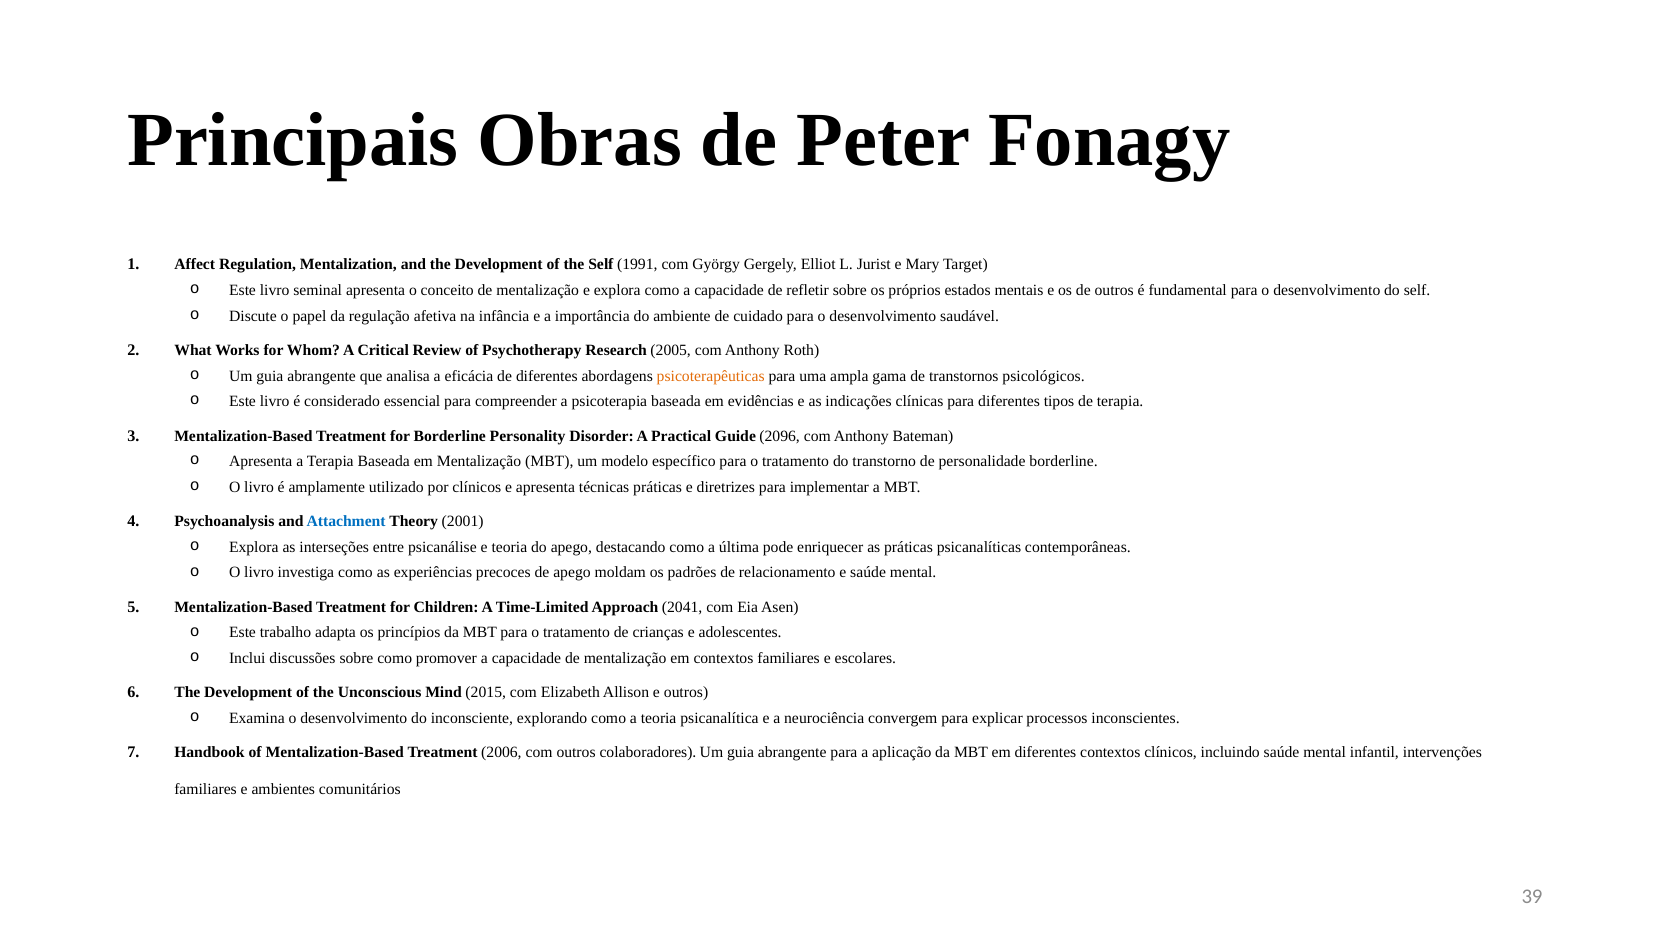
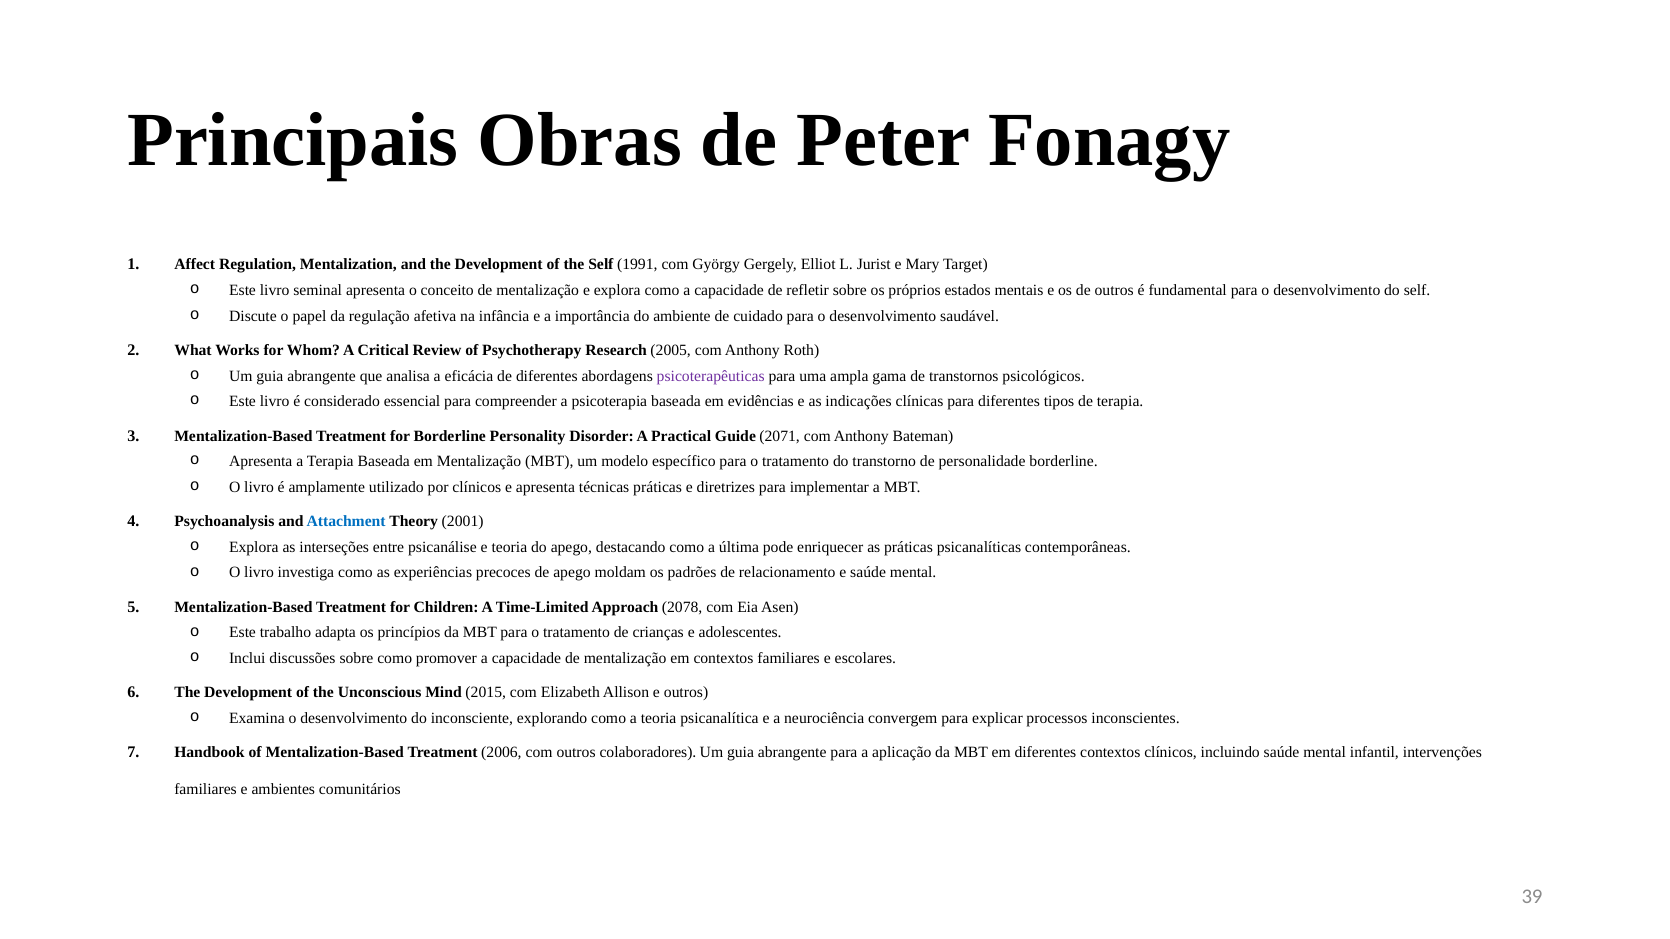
psicoterapêuticas colour: orange -> purple
2096: 2096 -> 2071
2041: 2041 -> 2078
